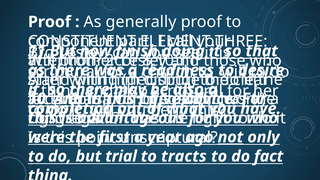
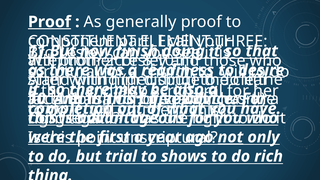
Proof at (49, 22) underline: none -> present
tracts: tracts -> shows
fact: fact -> rich
